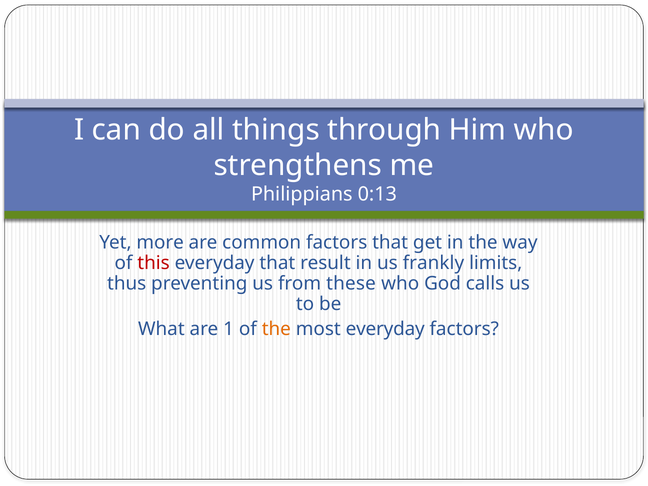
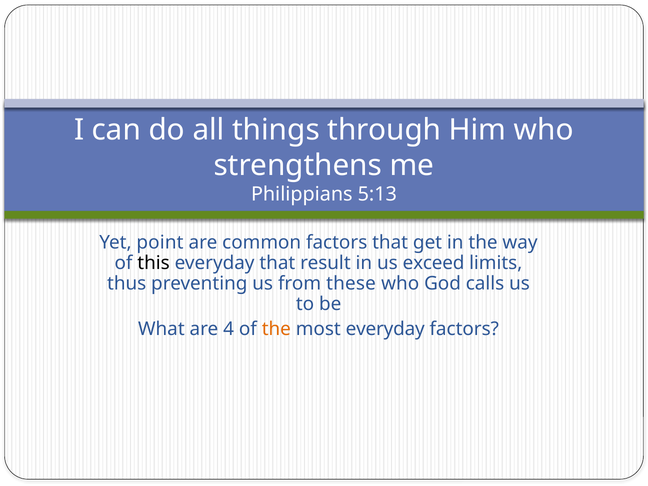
0:13: 0:13 -> 5:13
more: more -> point
this colour: red -> black
frankly: frankly -> exceed
1: 1 -> 4
